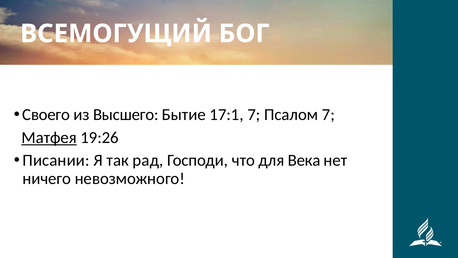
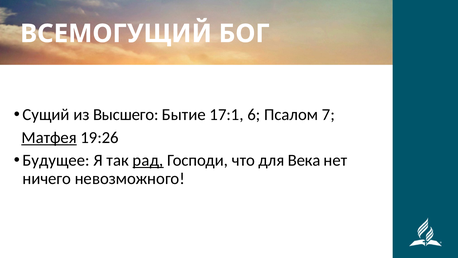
Своего: Своего -> Сущий
17:1 7: 7 -> 6
Писании: Писании -> Будущее
рад underline: none -> present
